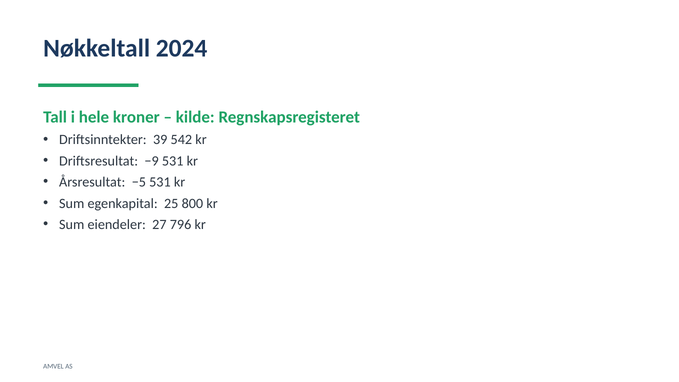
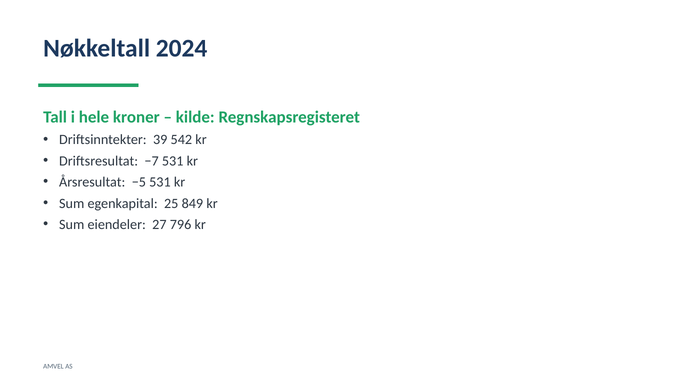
−9: −9 -> −7
800: 800 -> 849
